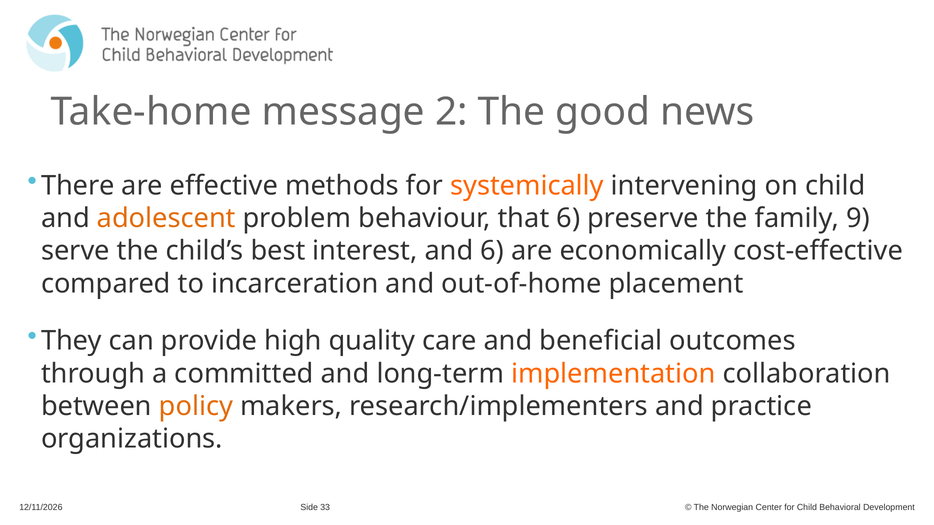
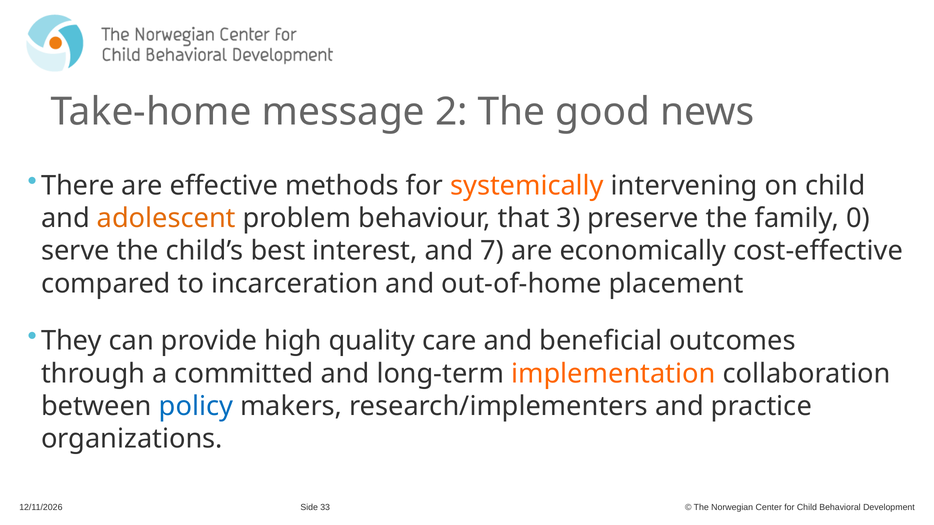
that 6: 6 -> 3
9: 9 -> 0
and 6: 6 -> 7
policy colour: orange -> blue
